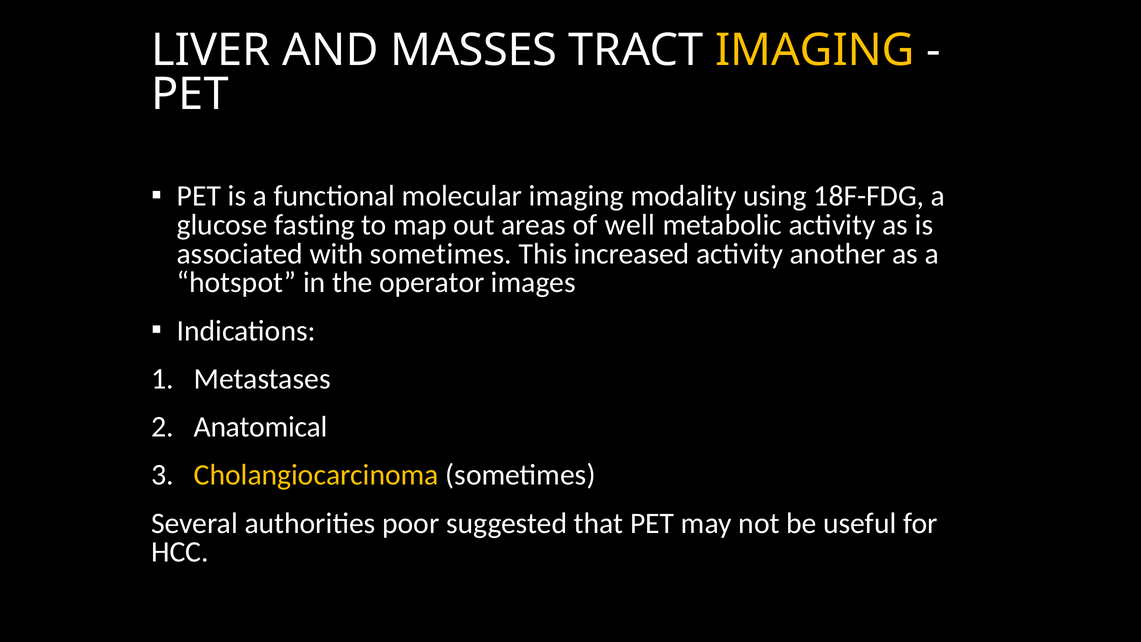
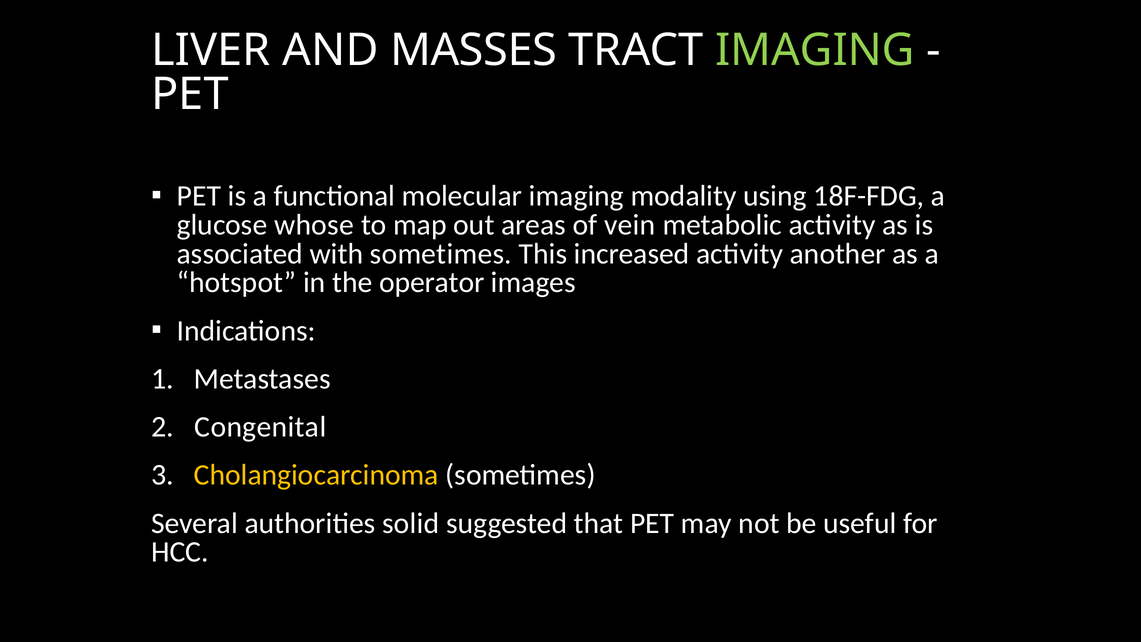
IMAGING at (815, 50) colour: yellow -> light green
fasting: fasting -> whose
well: well -> vein
Anatomical: Anatomical -> Congenital
poor: poor -> solid
